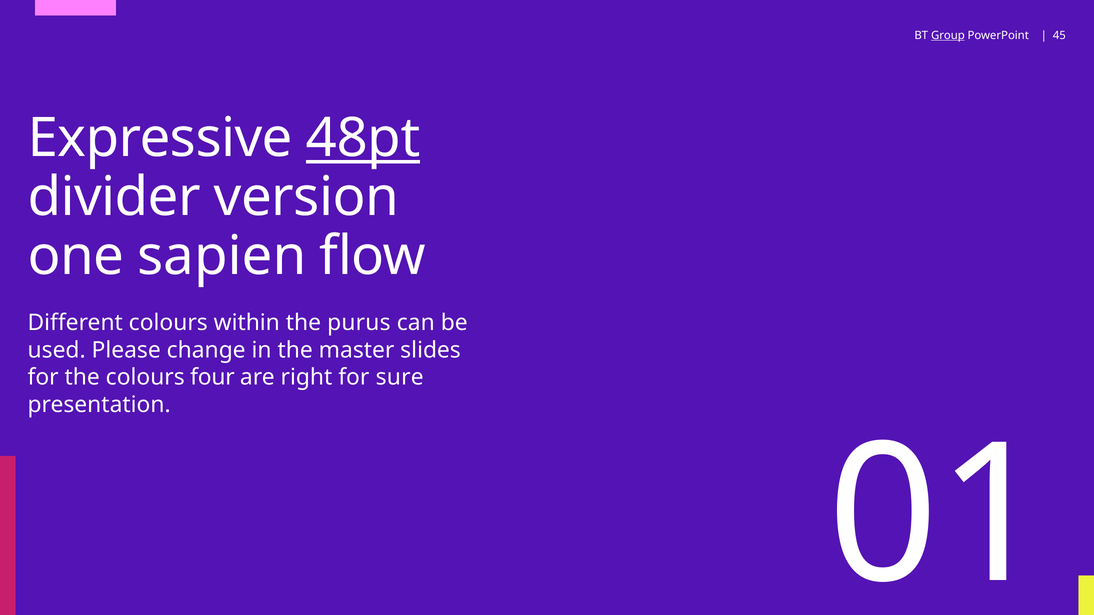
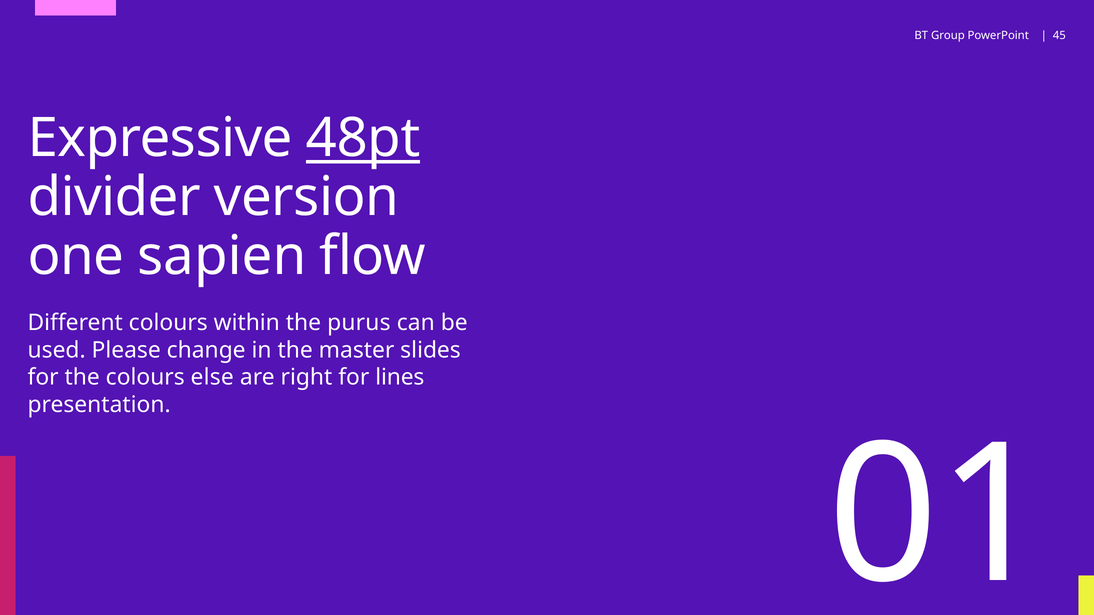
Group underline: present -> none
four: four -> else
sure: sure -> lines
